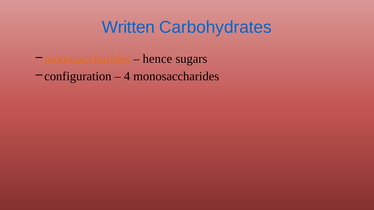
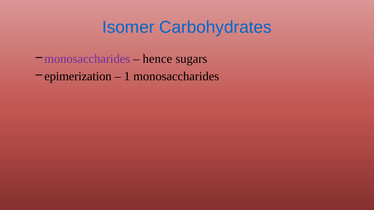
Written: Written -> Isomer
monosaccharides at (87, 59) colour: orange -> purple
configuration: configuration -> epimerization
4: 4 -> 1
